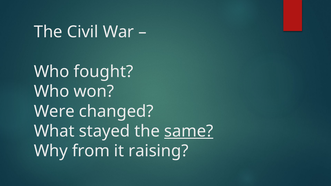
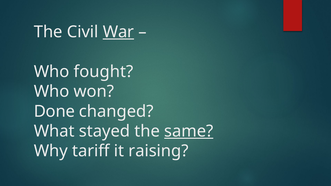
War underline: none -> present
Were: Were -> Done
from: from -> tariff
